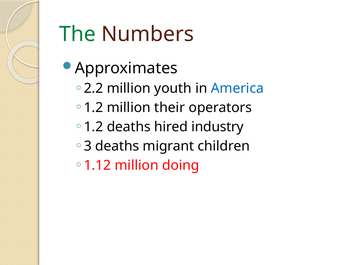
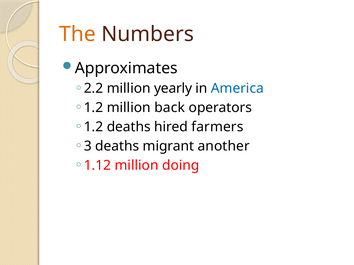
The colour: green -> orange
youth: youth -> yearly
their: their -> back
industry: industry -> farmers
children: children -> another
